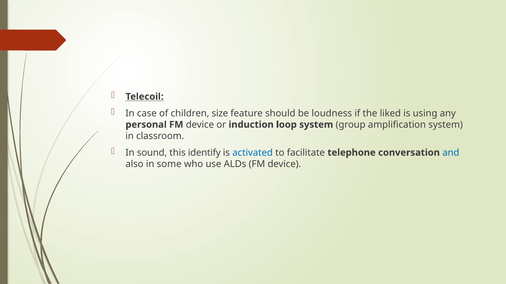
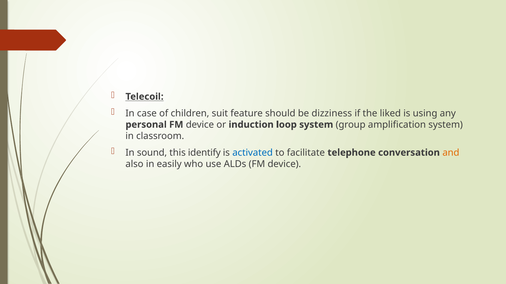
size: size -> suit
loudness: loudness -> dizziness
and colour: blue -> orange
some: some -> easily
